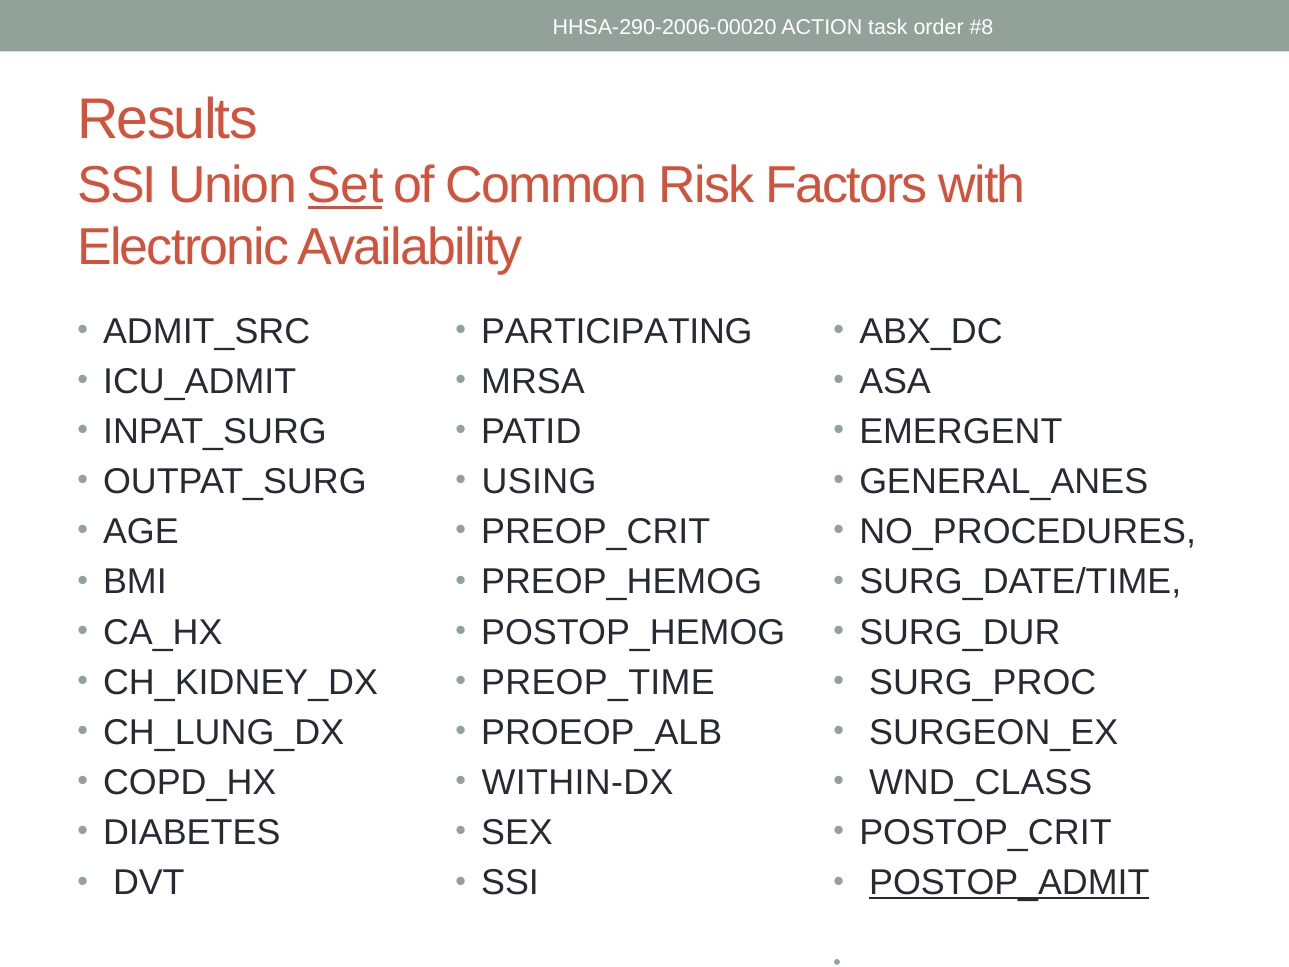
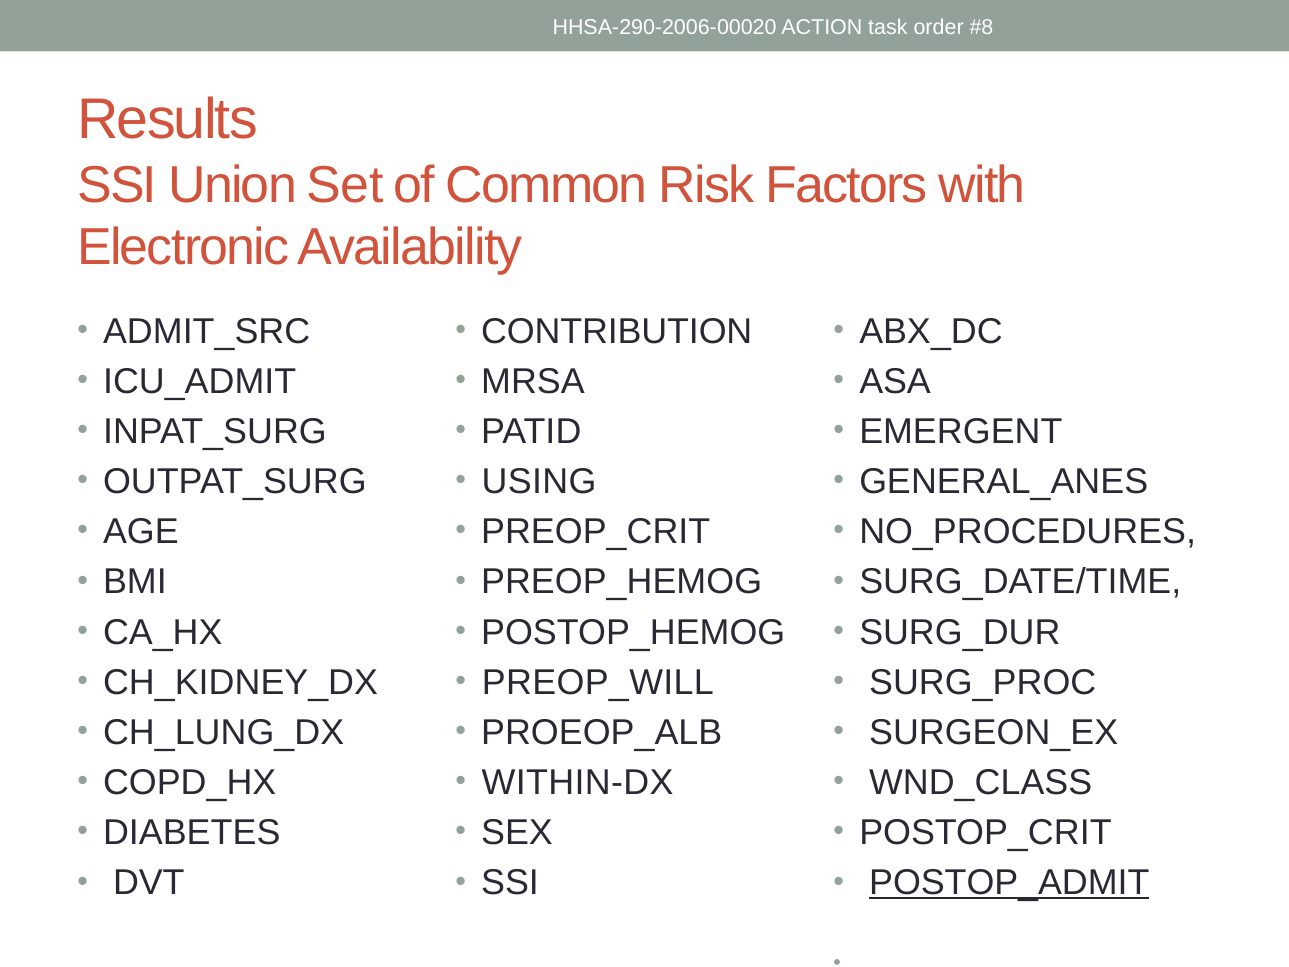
Set underline: present -> none
PARTICIPATING: PARTICIPATING -> CONTRIBUTION
PREOP_TIME: PREOP_TIME -> PREOP_WILL
